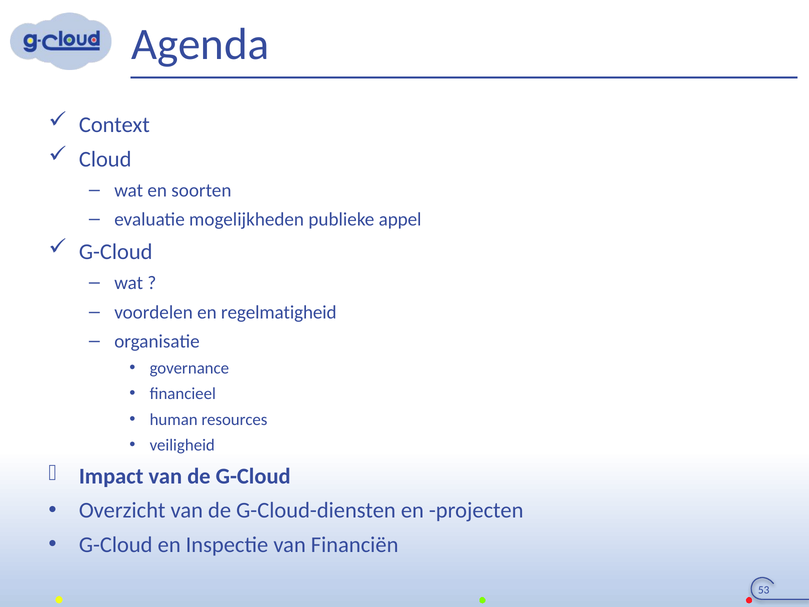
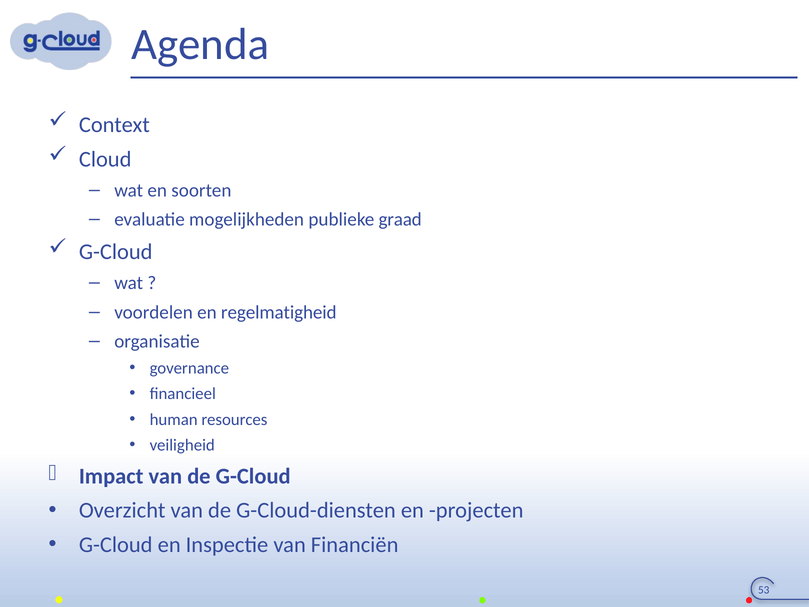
appel: appel -> graad
